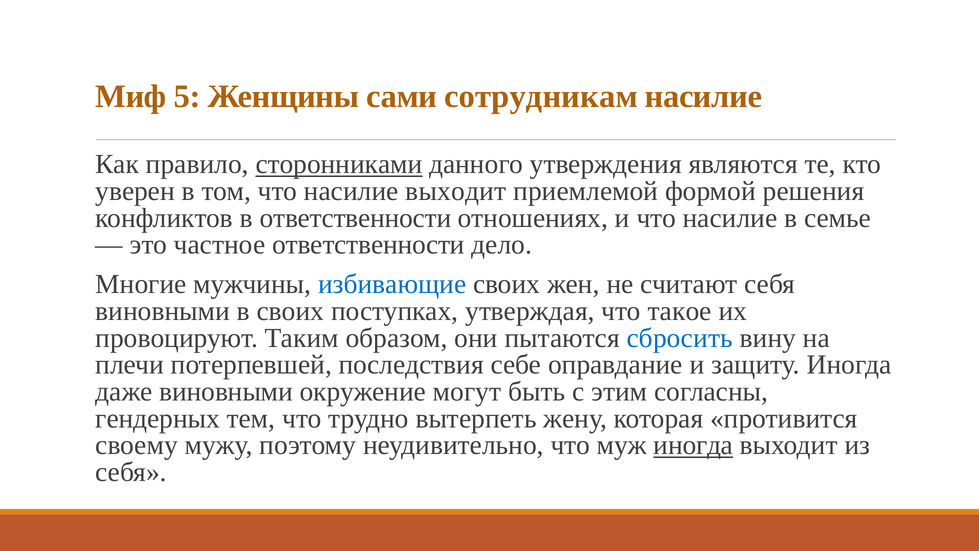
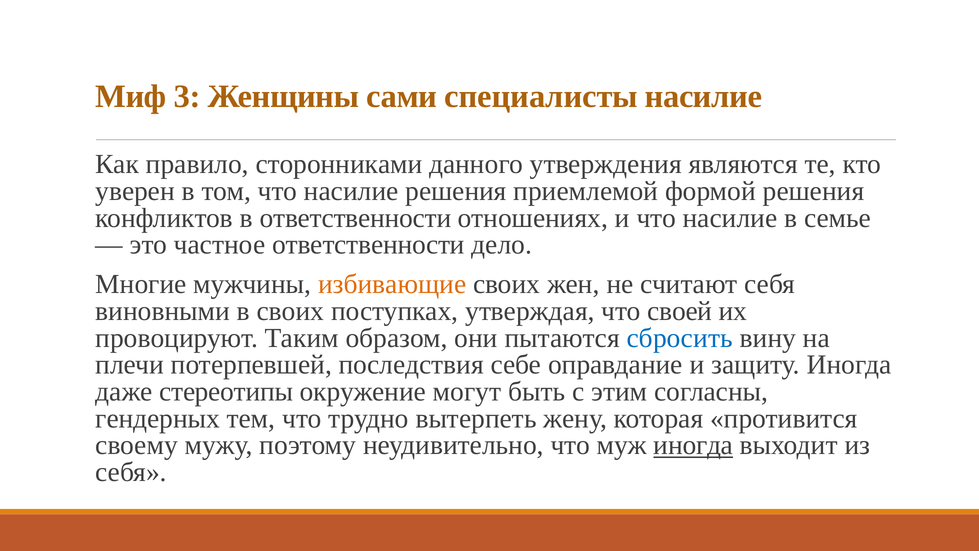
5: 5 -> 3
сотрудникам: сотрудникам -> специалисты
сторонниками underline: present -> none
насилие выходит: выходит -> решения
избивающие colour: blue -> orange
такое: такое -> своей
даже виновными: виновными -> стереотипы
